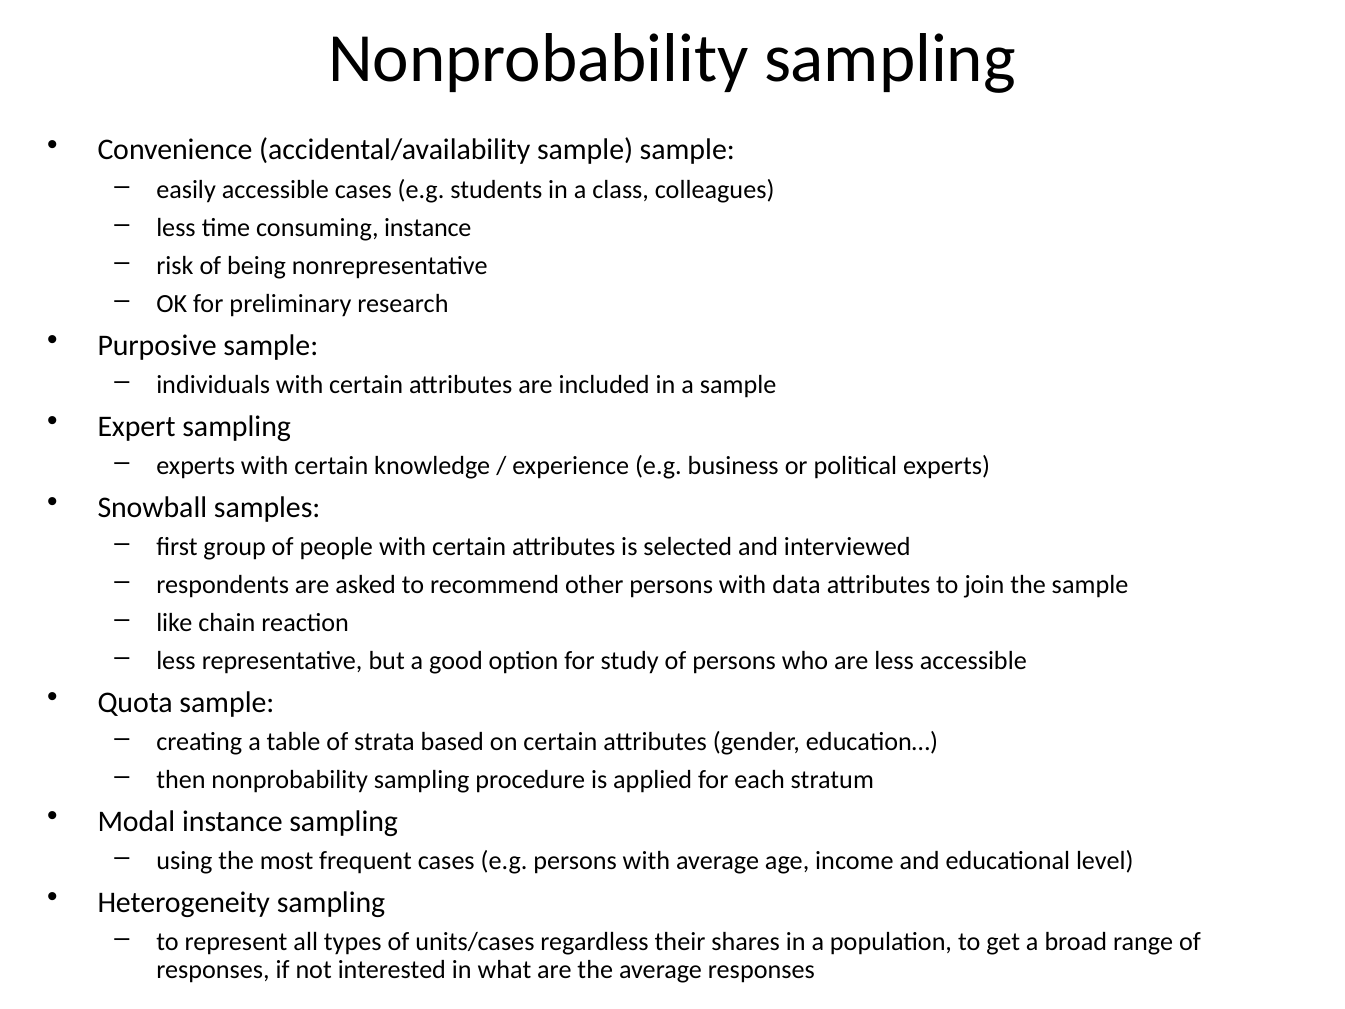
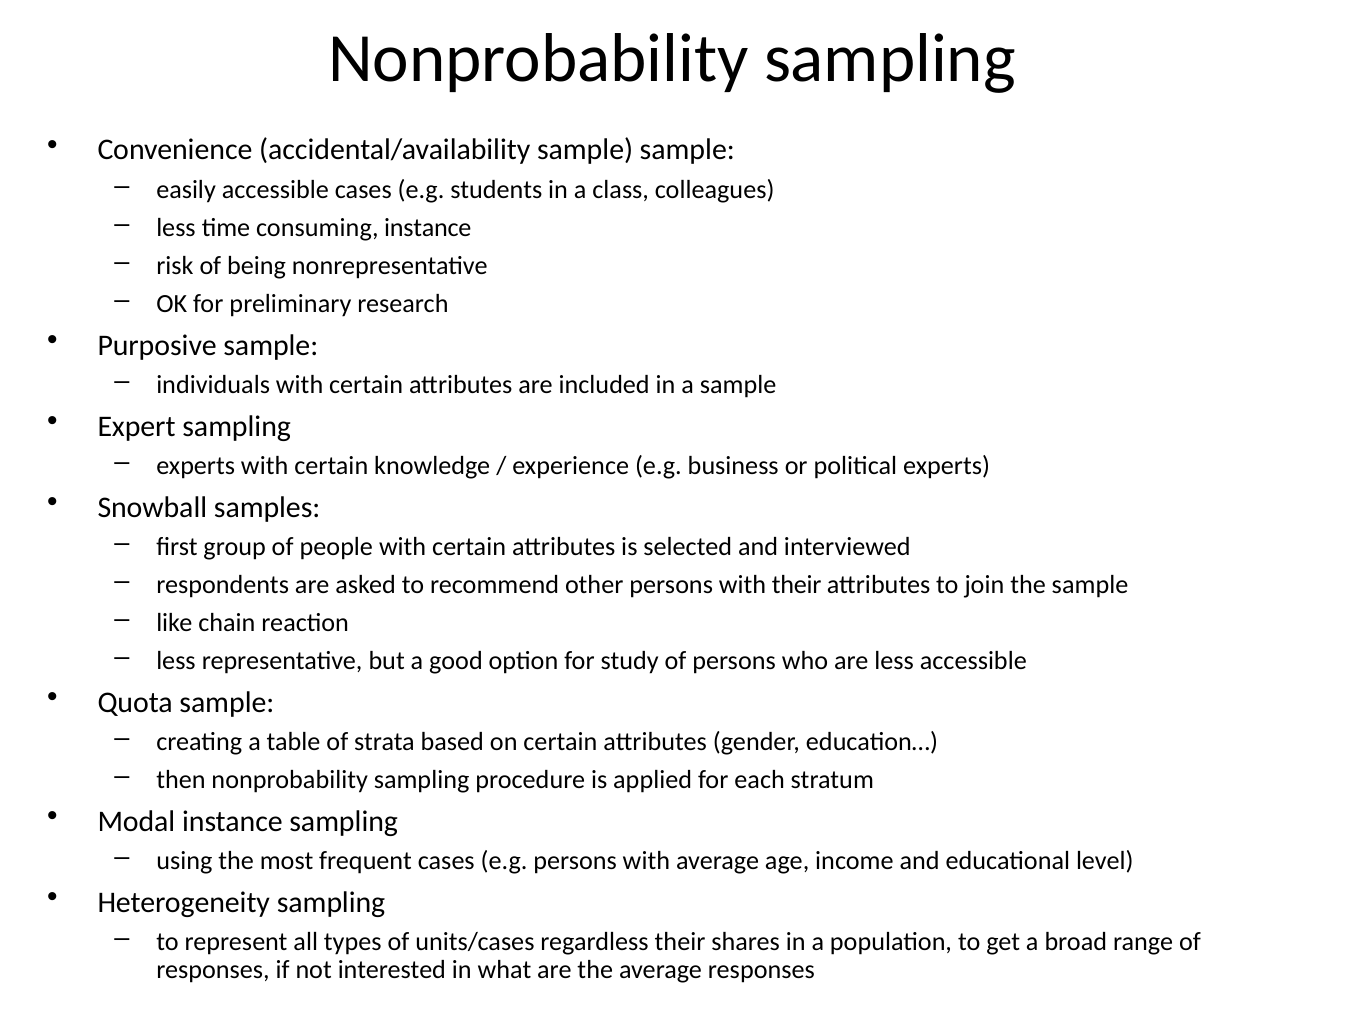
with data: data -> their
